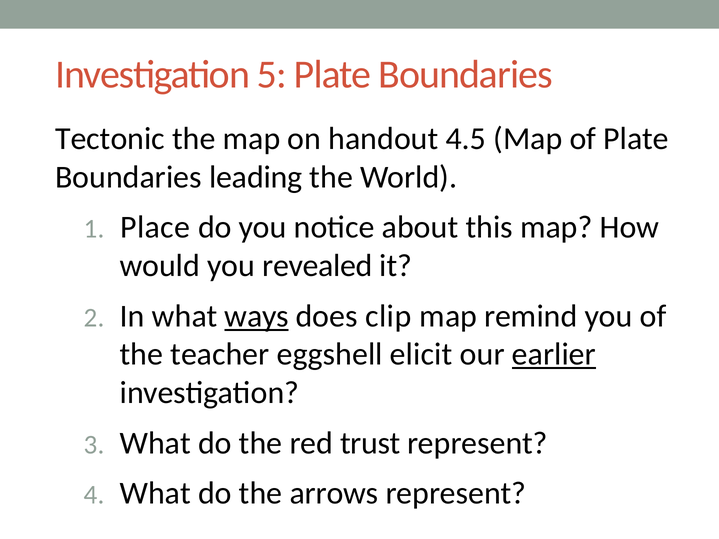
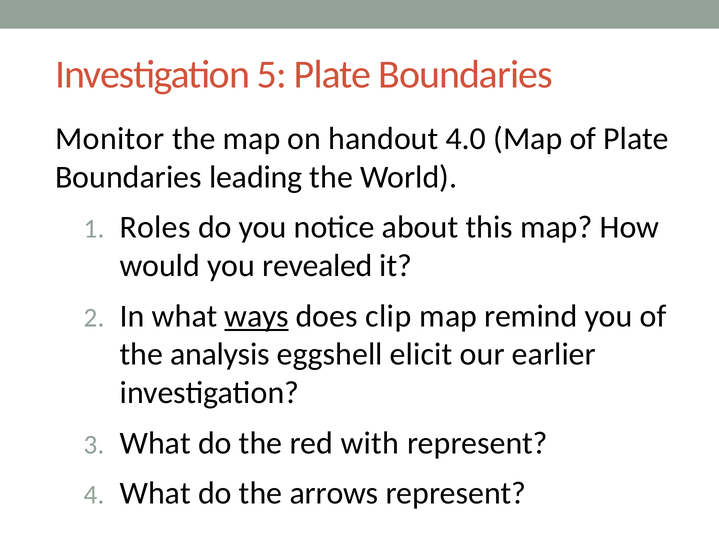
Tectonic: Tectonic -> Monitor
4.5: 4.5 -> 4.0
Place: Place -> Roles
teacher: teacher -> analysis
earlier underline: present -> none
trust: trust -> with
